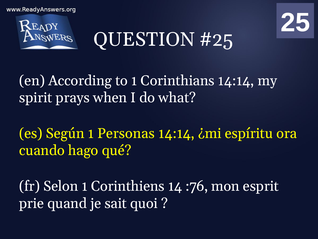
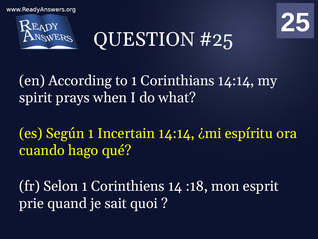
Personas: Personas -> Incertain
:76: :76 -> :18
